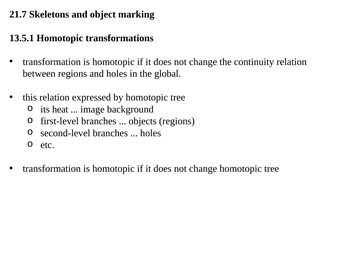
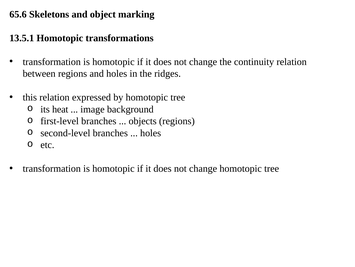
21.7: 21.7 -> 65.6
global: global -> ridges
